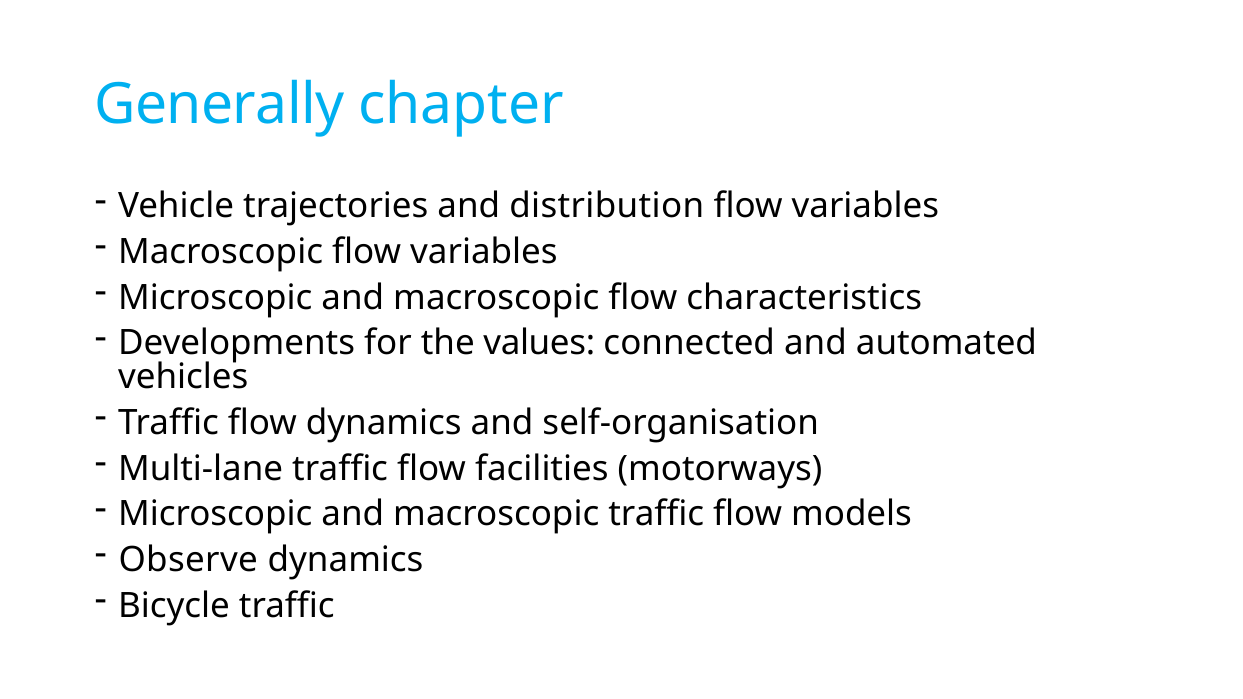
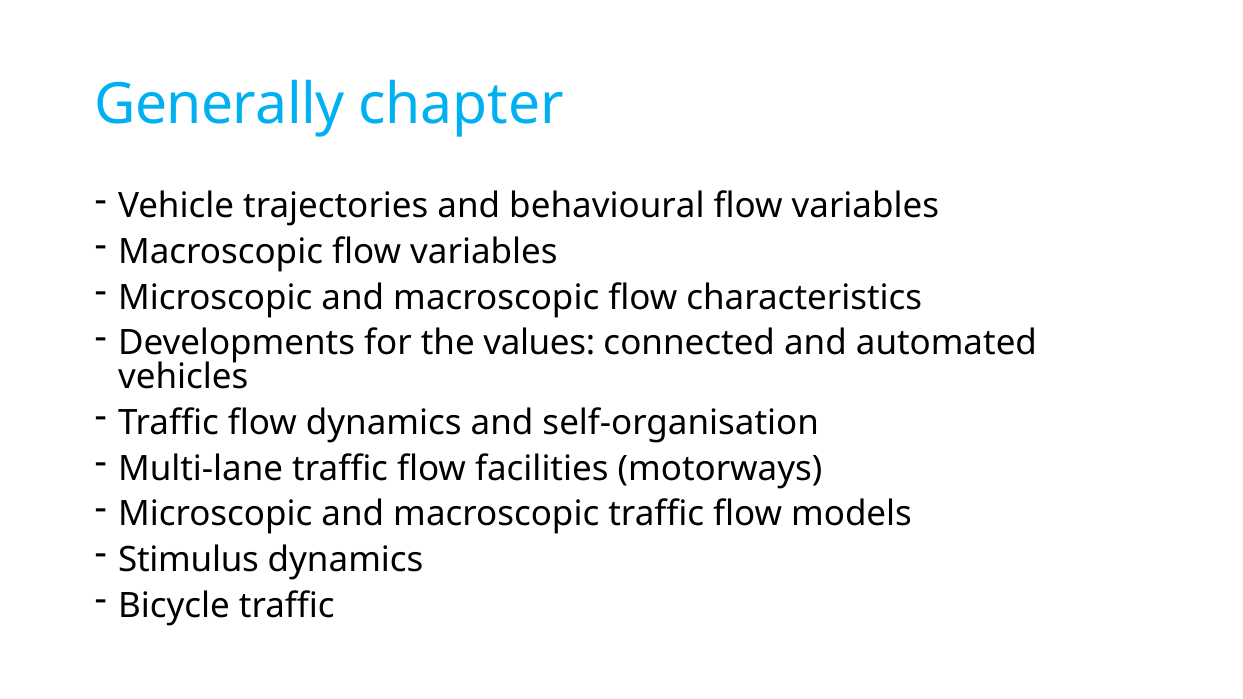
distribution: distribution -> behavioural
Observe: Observe -> Stimulus
